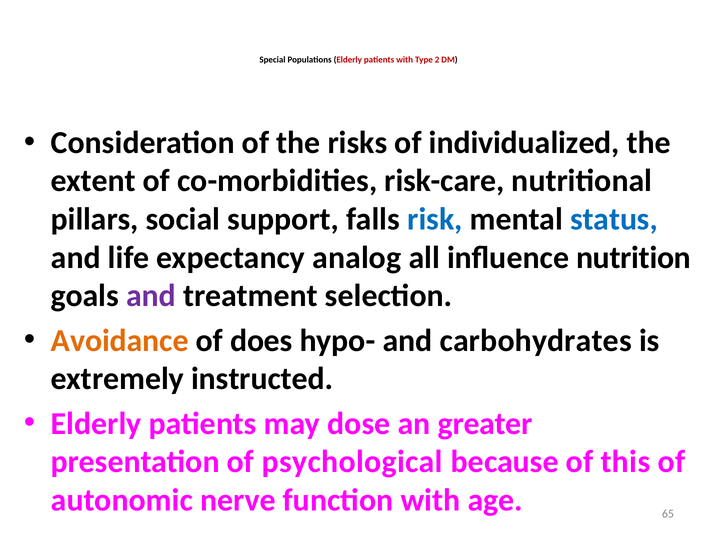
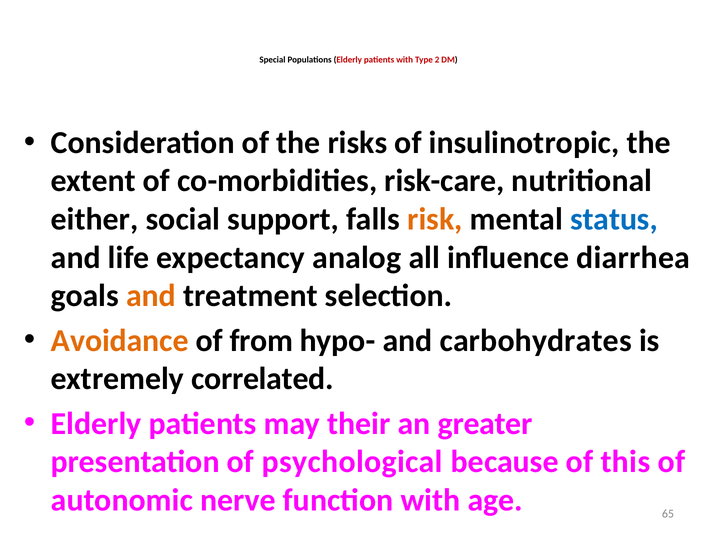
individualized: individualized -> insulinotropic
pillars: pillars -> either
risk colour: blue -> orange
nutrition: nutrition -> diarrhea
and at (151, 296) colour: purple -> orange
does: does -> from
instructed: instructed -> correlated
dose: dose -> their
